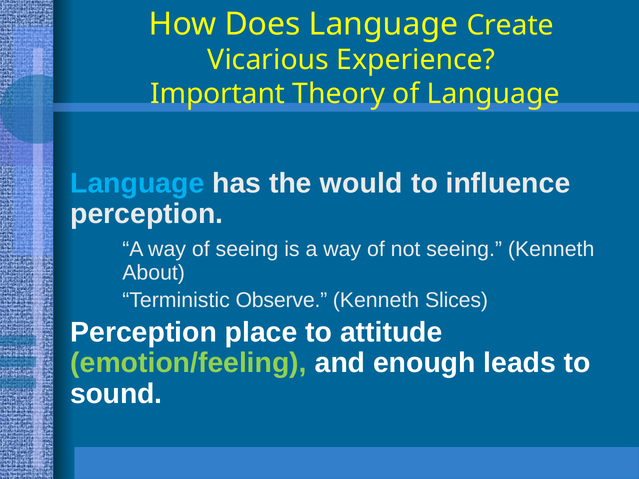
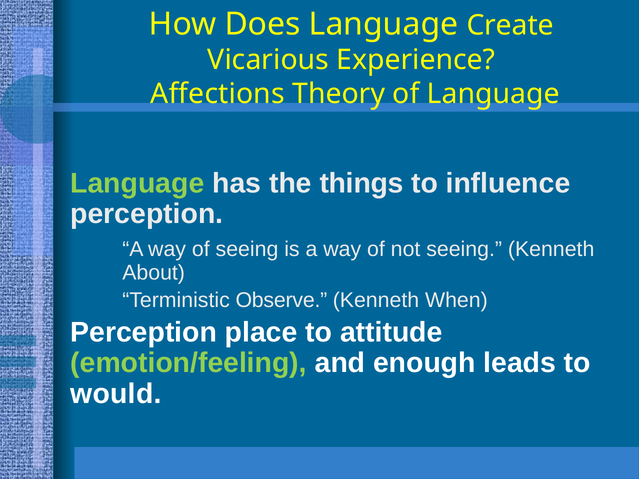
Important: Important -> Affections
Language at (137, 183) colour: light blue -> light green
would: would -> things
Slices: Slices -> When
sound: sound -> would
